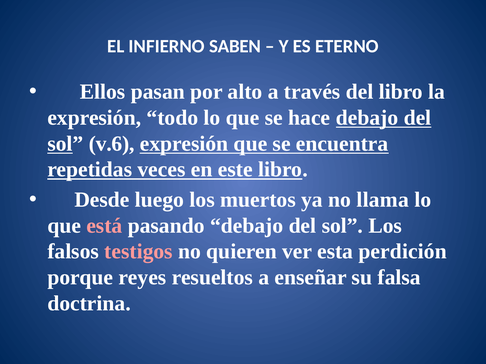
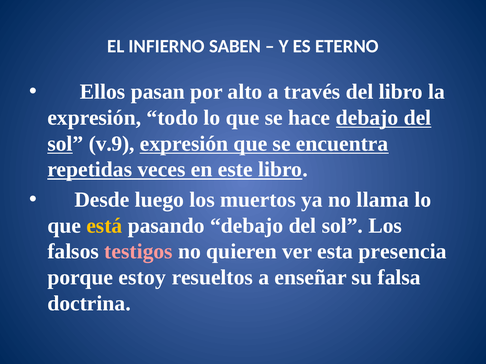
v.6: v.6 -> v.9
está colour: pink -> yellow
perdición: perdición -> presencia
reyes: reyes -> estoy
